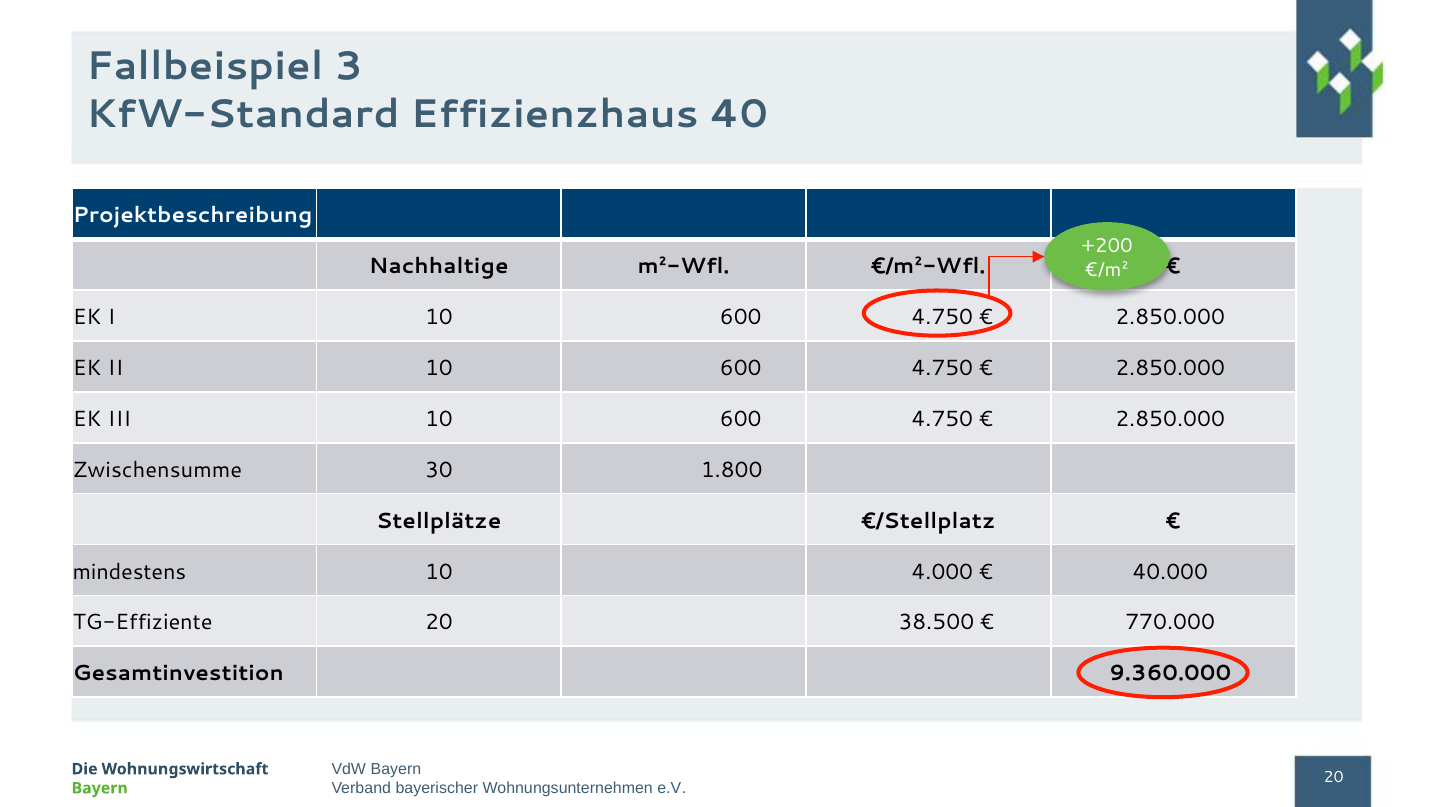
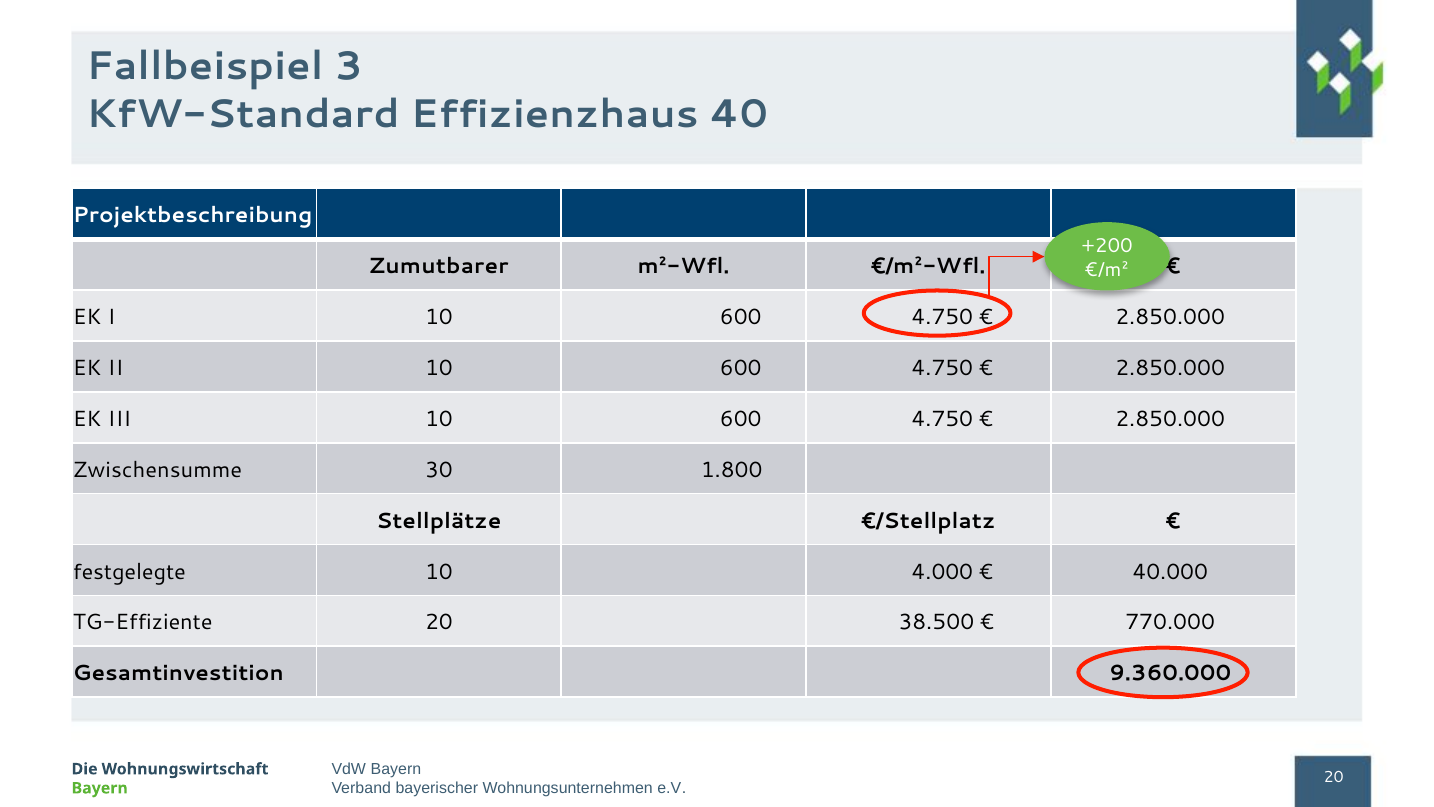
Nachhaltige: Nachhaltige -> Zumutbarer
mindestens: mindestens -> festgelegte
